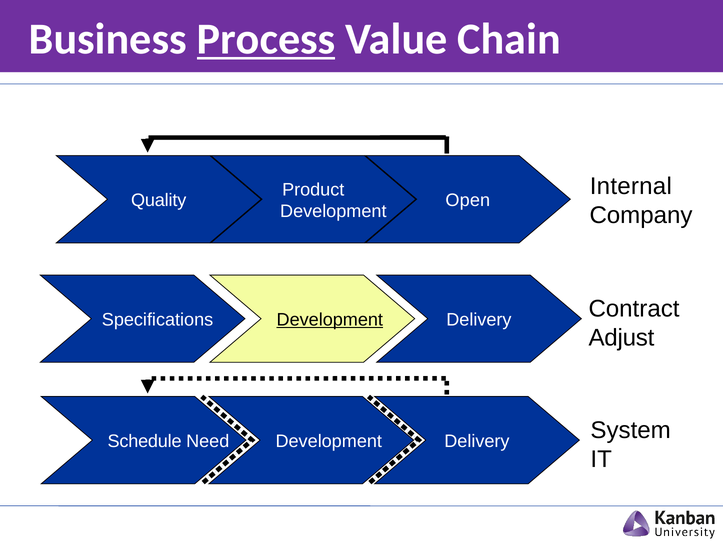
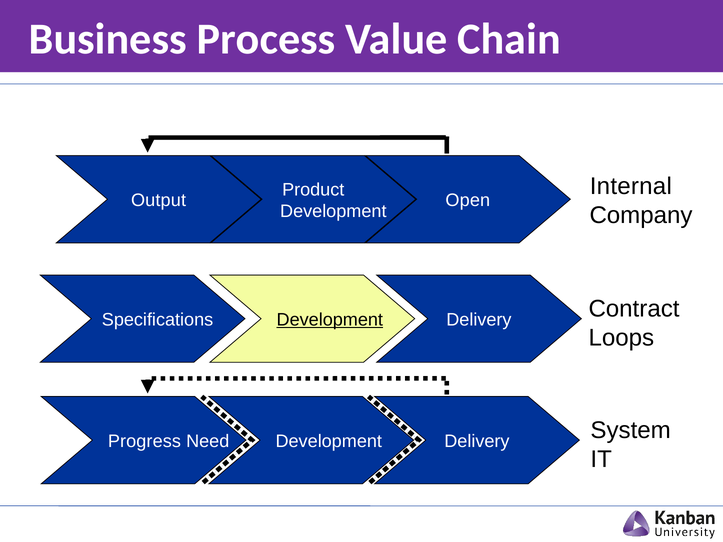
Process underline: present -> none
Quality: Quality -> Output
Adjust: Adjust -> Loops
Schedule: Schedule -> Progress
